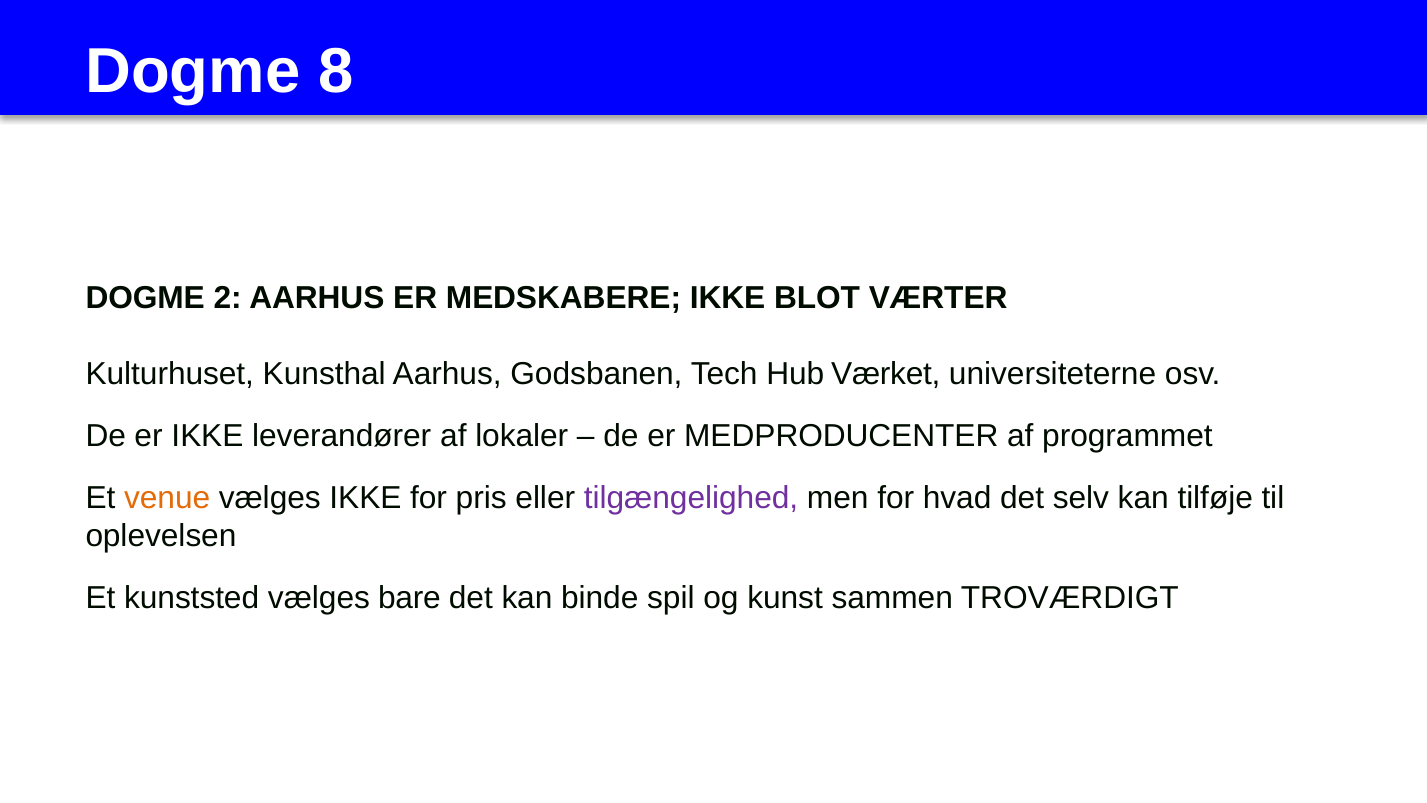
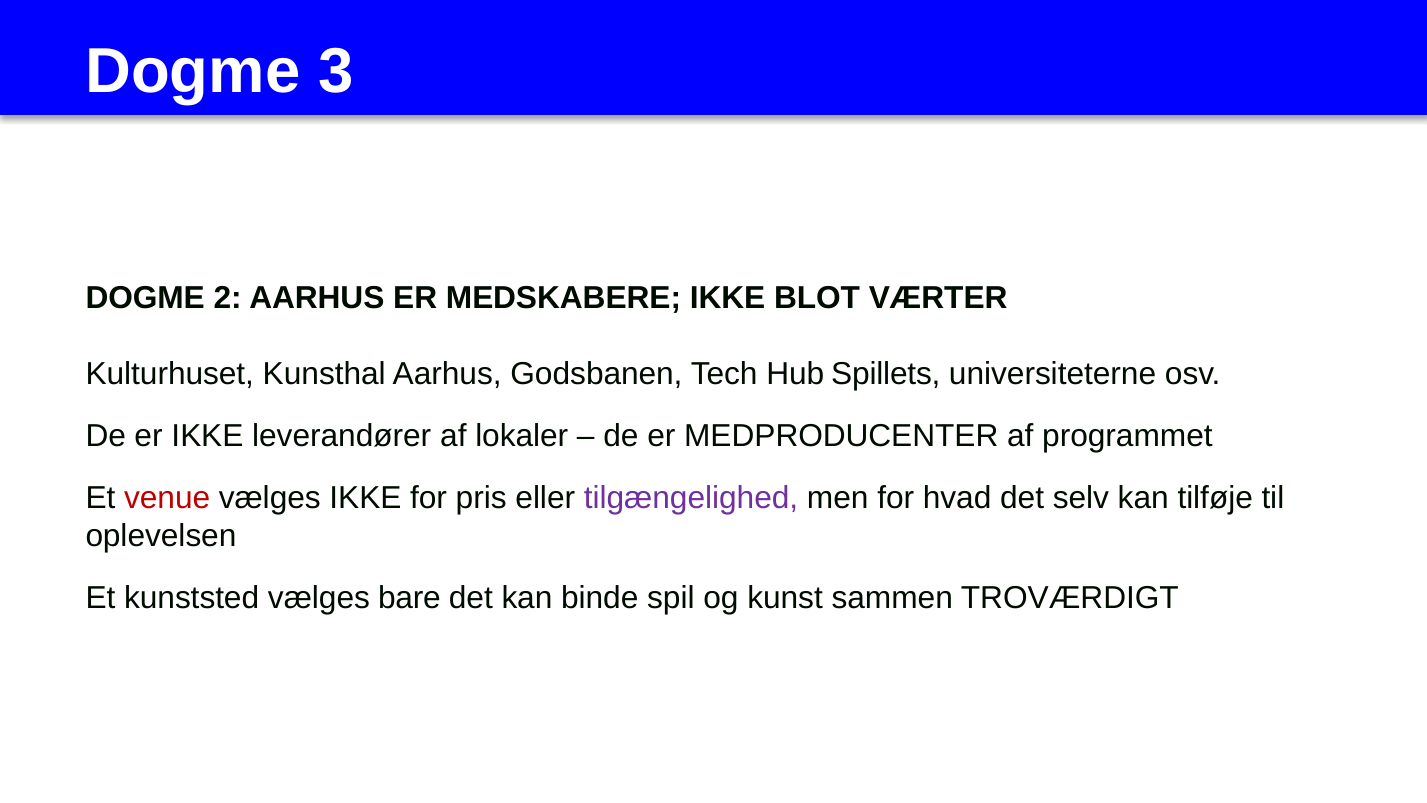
8: 8 -> 3
Værket: Værket -> Spillets
venue colour: orange -> red
